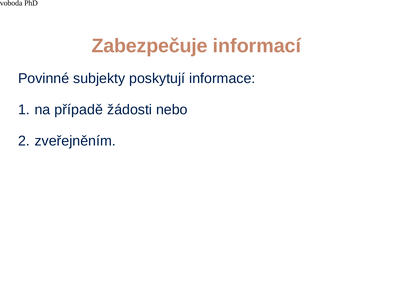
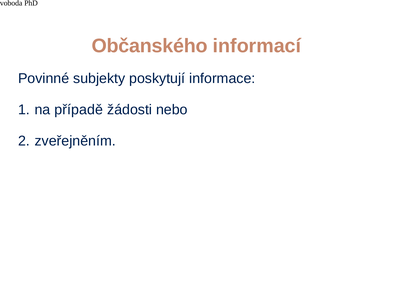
Zabezpečuje: Zabezpečuje -> Občanského
